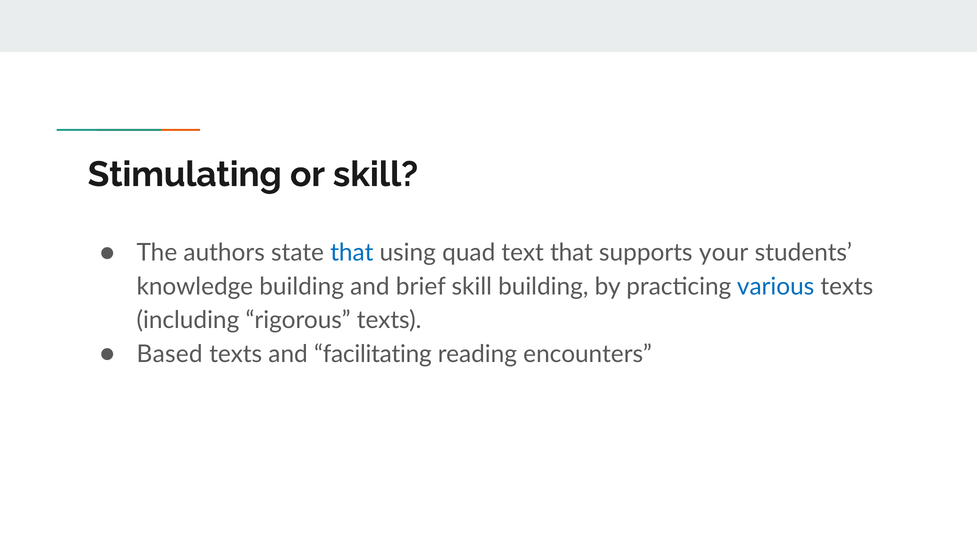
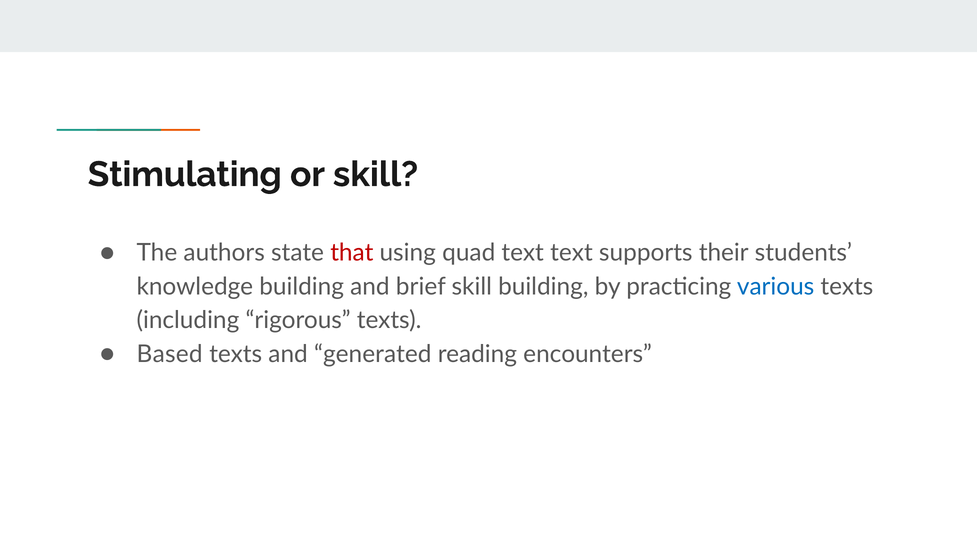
that at (352, 253) colour: blue -> red
text that: that -> text
your: your -> their
facilitating: facilitating -> generated
